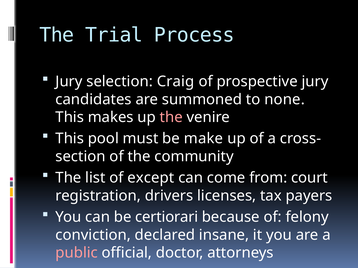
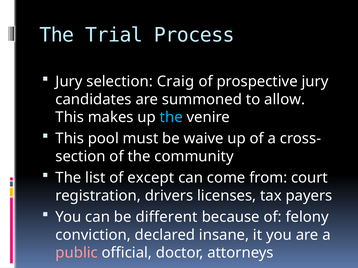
none: none -> allow
the at (171, 117) colour: pink -> light blue
make: make -> waive
certiorari: certiorari -> different
